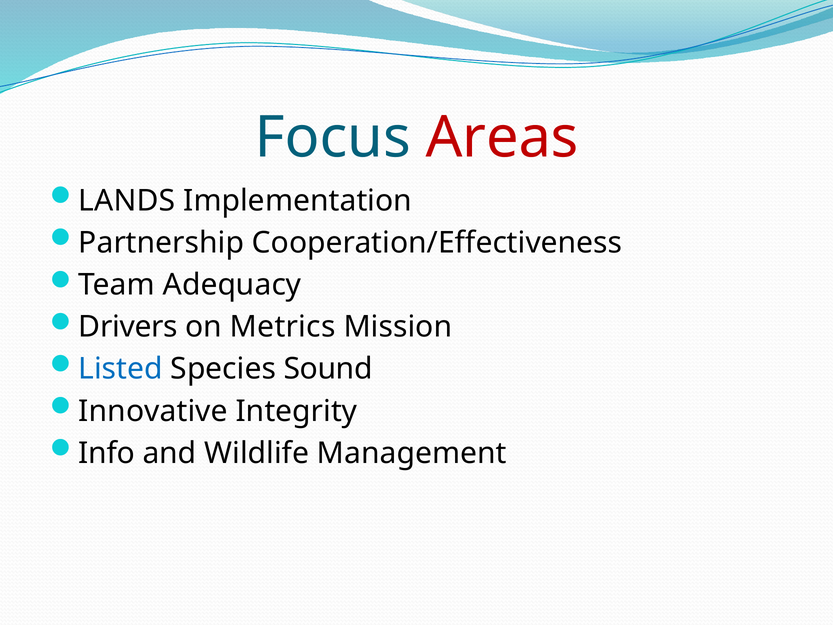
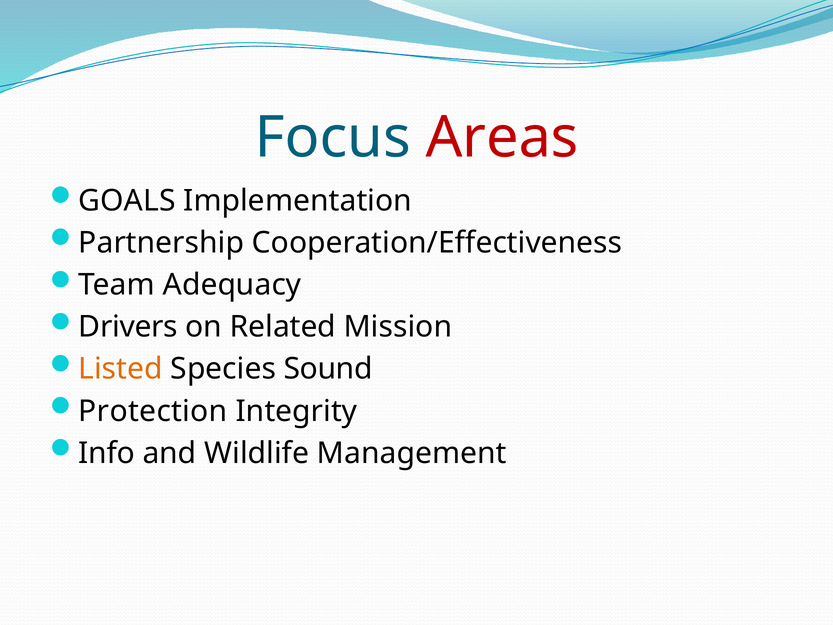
LANDS: LANDS -> GOALS
Metrics: Metrics -> Related
Listed colour: blue -> orange
Innovative: Innovative -> Protection
